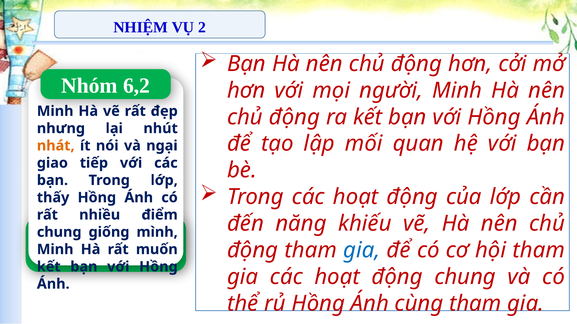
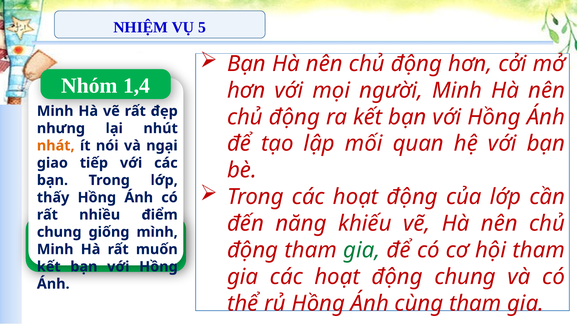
2: 2 -> 5
6,2: 6,2 -> 1,4
gia at (362, 251) colour: blue -> green
